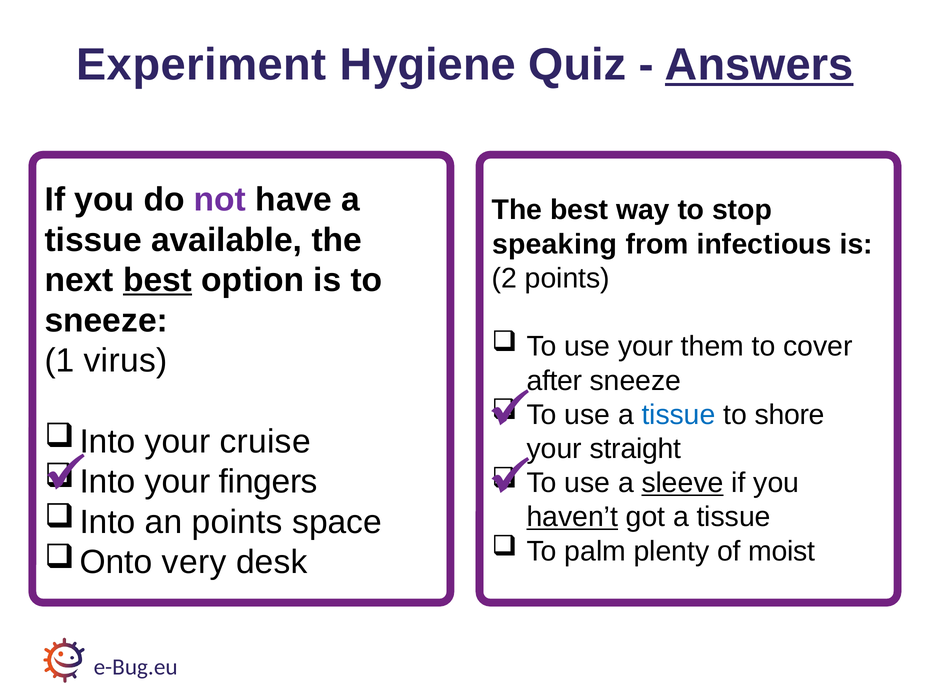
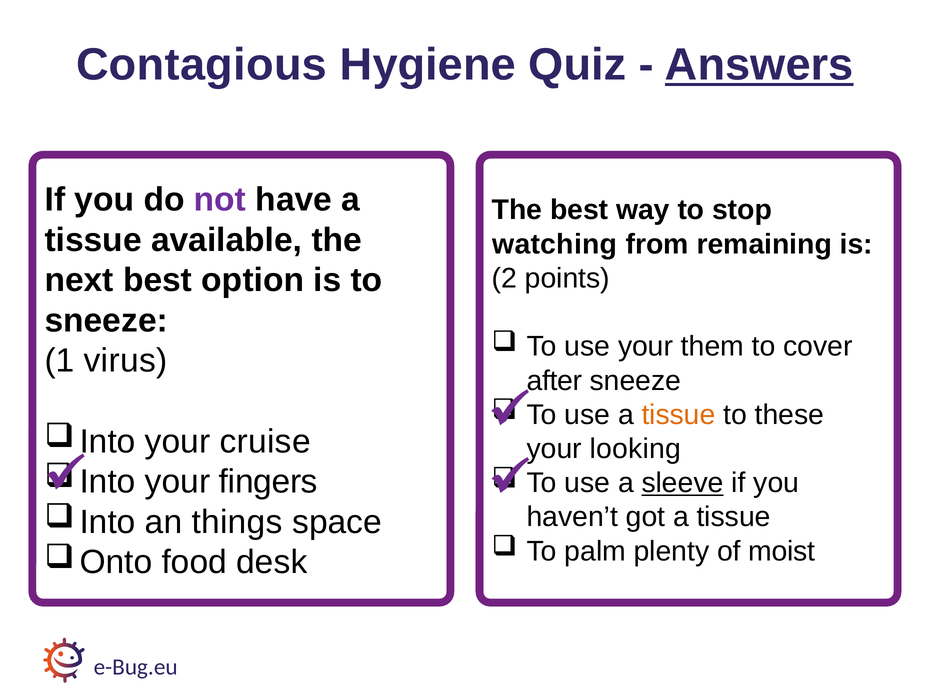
Experiment: Experiment -> Contagious
speaking: speaking -> watching
infectious: infectious -> remaining
best at (158, 280) underline: present -> none
tissue at (679, 414) colour: blue -> orange
shore: shore -> these
straight: straight -> looking
haven’t underline: present -> none
an points: points -> things
very: very -> food
